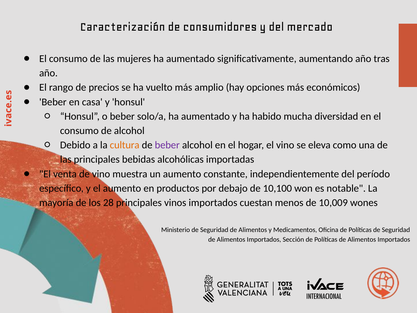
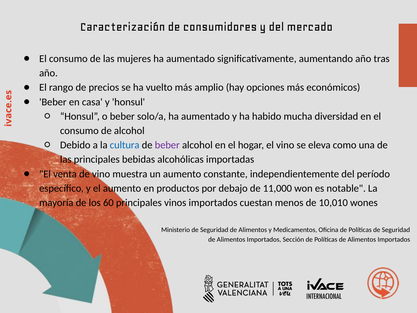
cultura colour: orange -> blue
10,100: 10,100 -> 11,000
28: 28 -> 60
10,009: 10,009 -> 10,010
